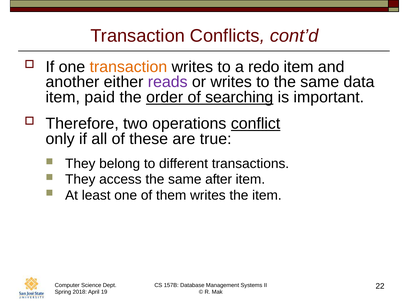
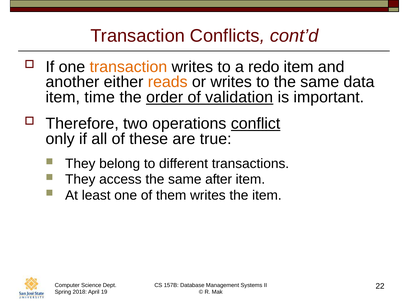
reads colour: purple -> orange
paid: paid -> time
searching: searching -> validation
